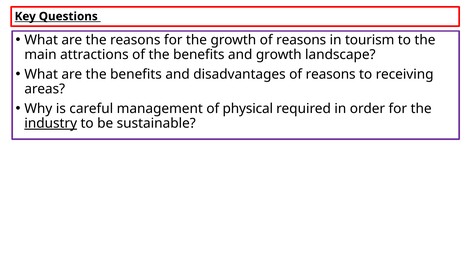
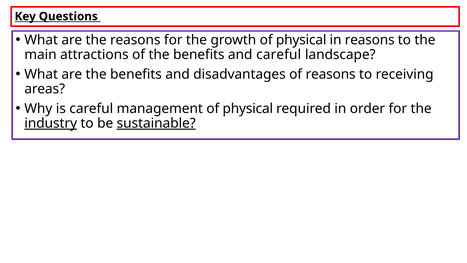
growth of reasons: reasons -> physical
in tourism: tourism -> reasons
and growth: growth -> careful
sustainable underline: none -> present
